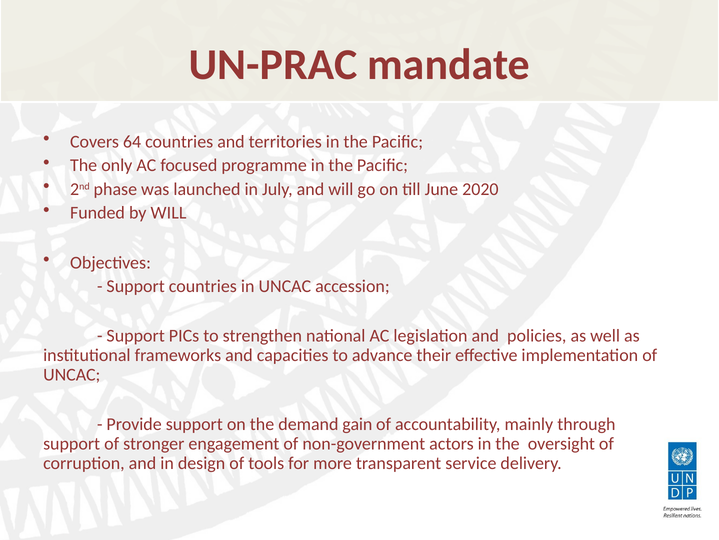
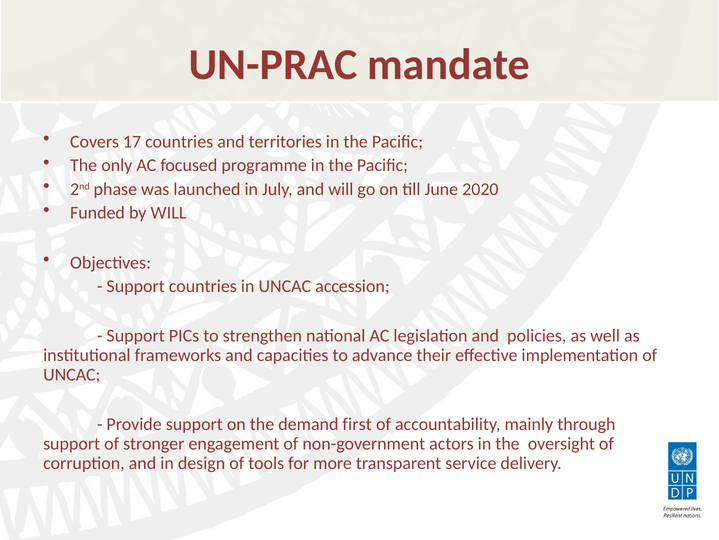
64: 64 -> 17
gain: gain -> first
